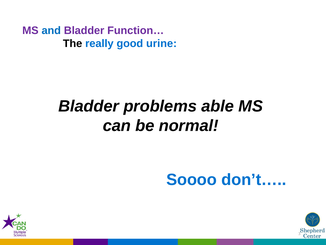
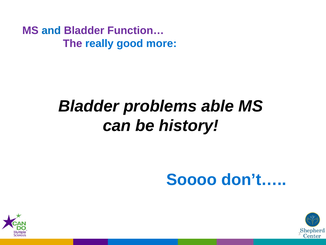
The colour: black -> purple
urine: urine -> more
normal: normal -> history
